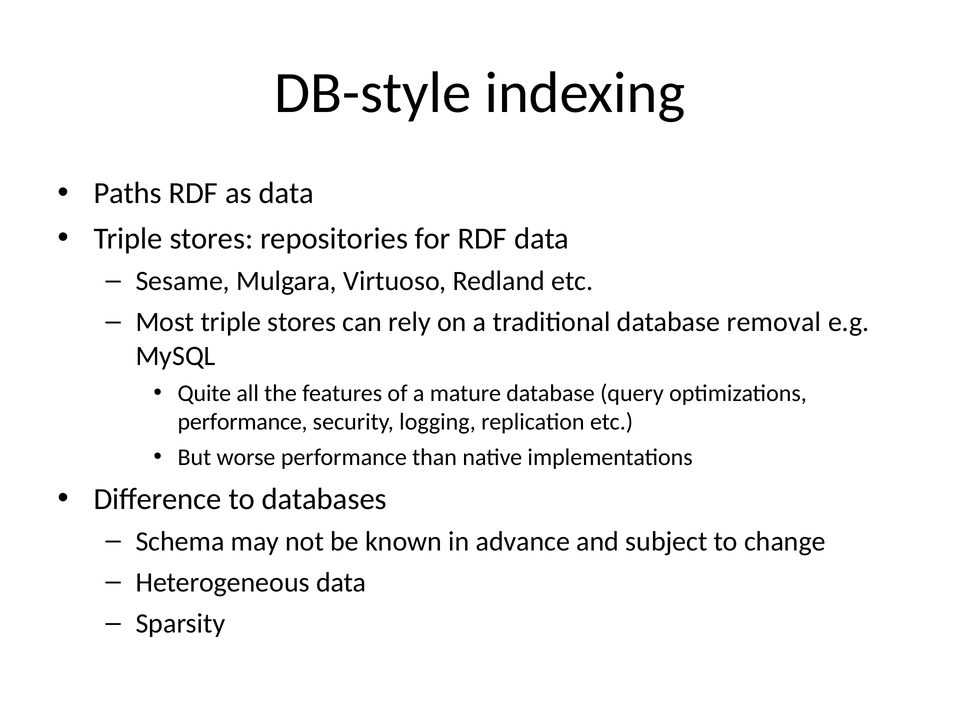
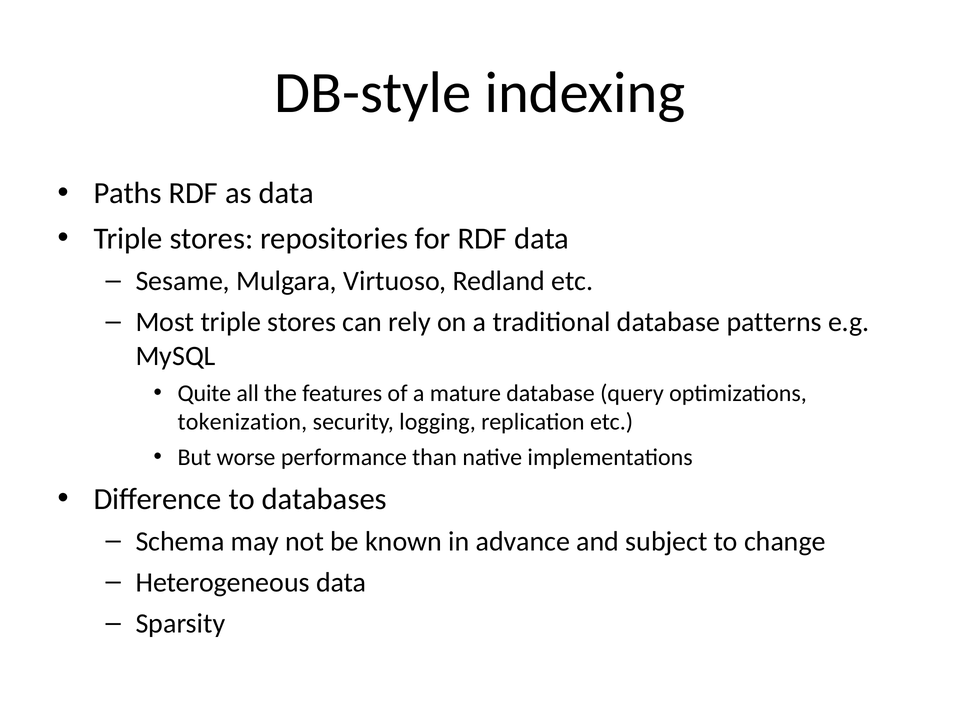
removal: removal -> patterns
performance at (243, 422): performance -> tokenization
